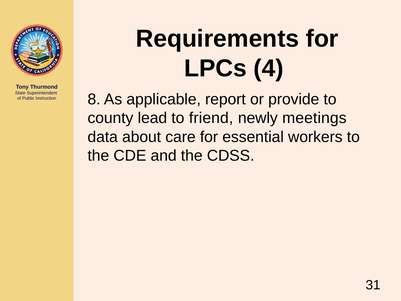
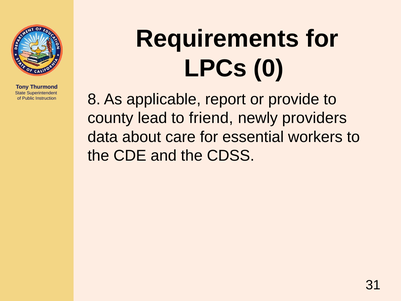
4: 4 -> 0
meetings: meetings -> providers
